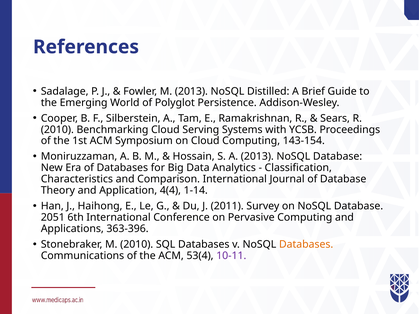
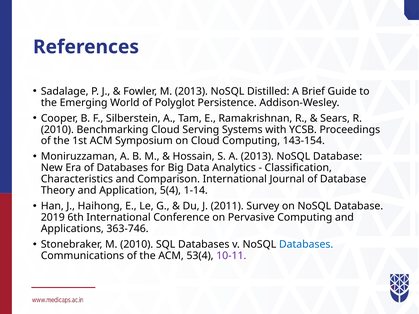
4(4: 4(4 -> 5(4
2051: 2051 -> 2019
363-396: 363-396 -> 363-746
Databases at (306, 245) colour: orange -> blue
